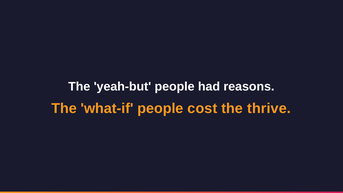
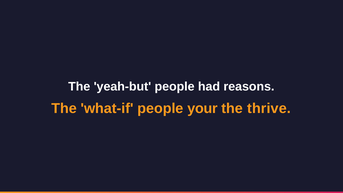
cost: cost -> your
